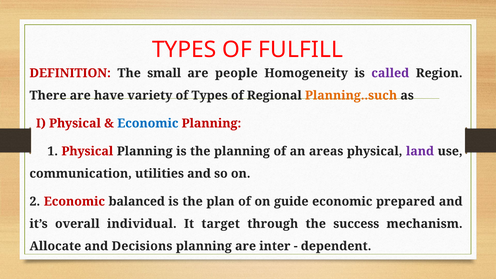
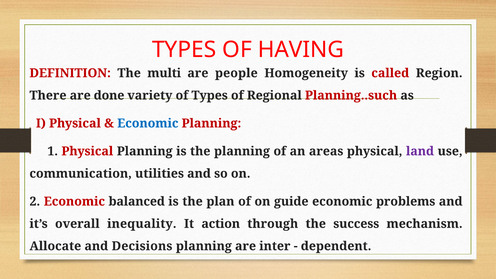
FULFILL: FULFILL -> HAVING
small: small -> multi
called colour: purple -> red
have: have -> done
Planning..such colour: orange -> red
prepared: prepared -> problems
individual: individual -> inequality
target: target -> action
